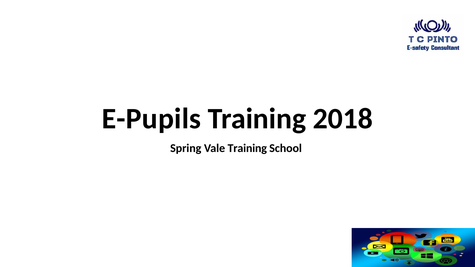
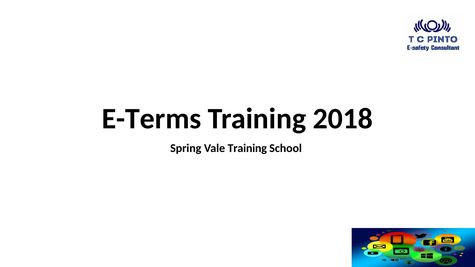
E-Pupils: E-Pupils -> E-Terms
